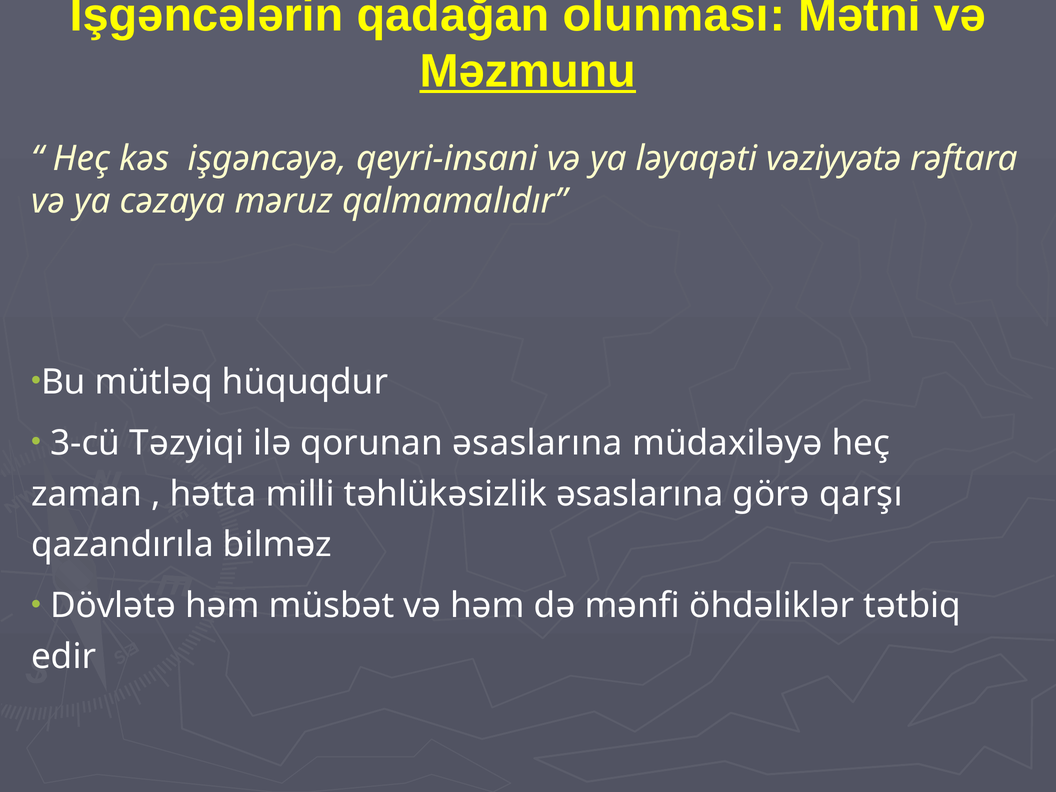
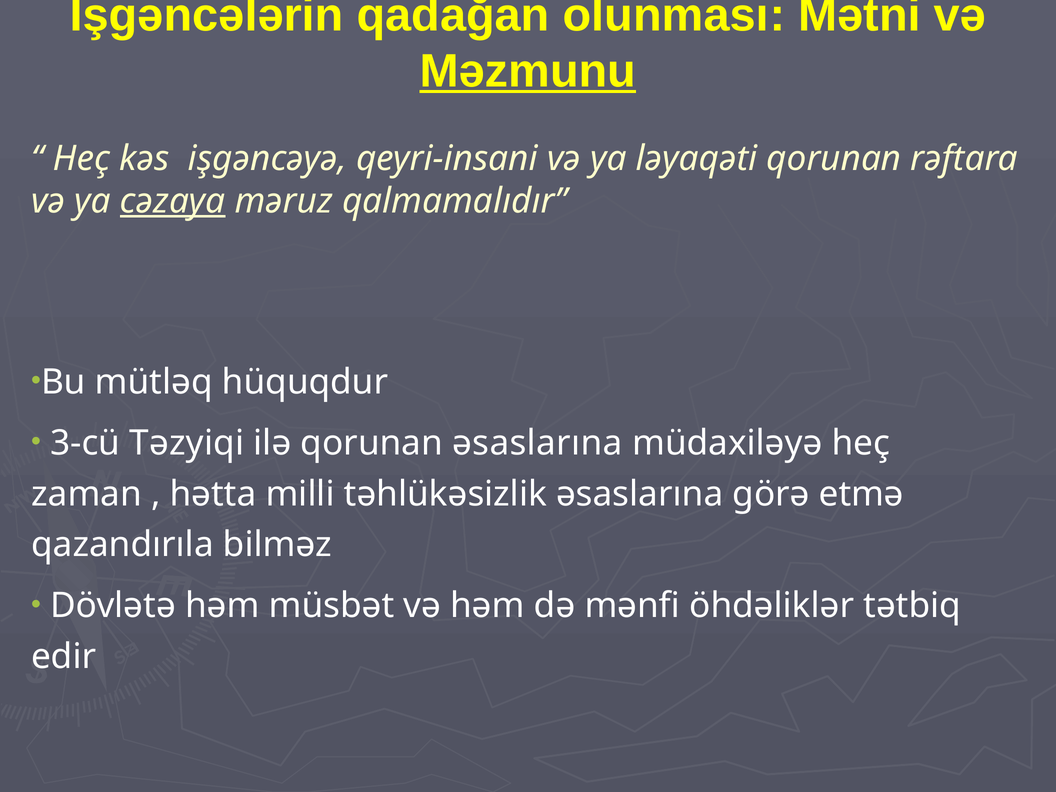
ləyaqəti vəziyyətə: vəziyyətə -> qorunan
cəzaya underline: none -> present
qarşı: qarşı -> etmə
